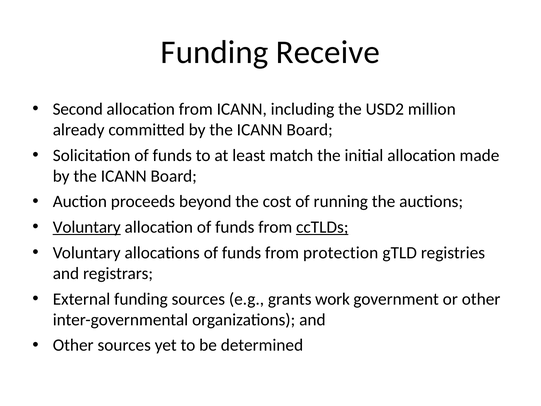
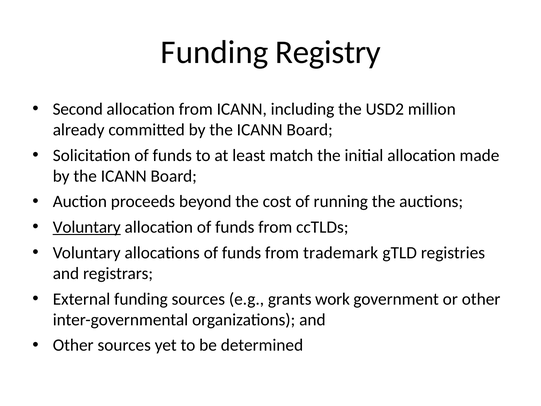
Receive: Receive -> Registry
ccTLDs underline: present -> none
protection: protection -> trademark
